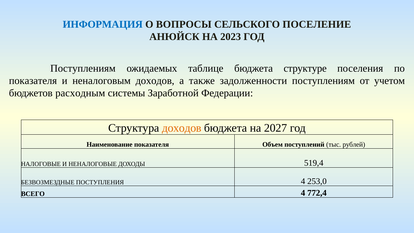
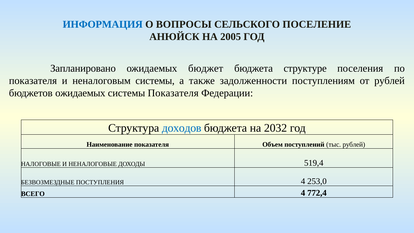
2023: 2023 -> 2005
Поступлениям at (83, 68): Поступлениям -> Запланировано
таблице: таблице -> бюджет
неналоговым доходов: доходов -> системы
от учетом: учетом -> рублей
бюджетов расходным: расходным -> ожидаемых
системы Заработной: Заработной -> Показателя
доходов at (182, 128) colour: orange -> blue
2027: 2027 -> 2032
